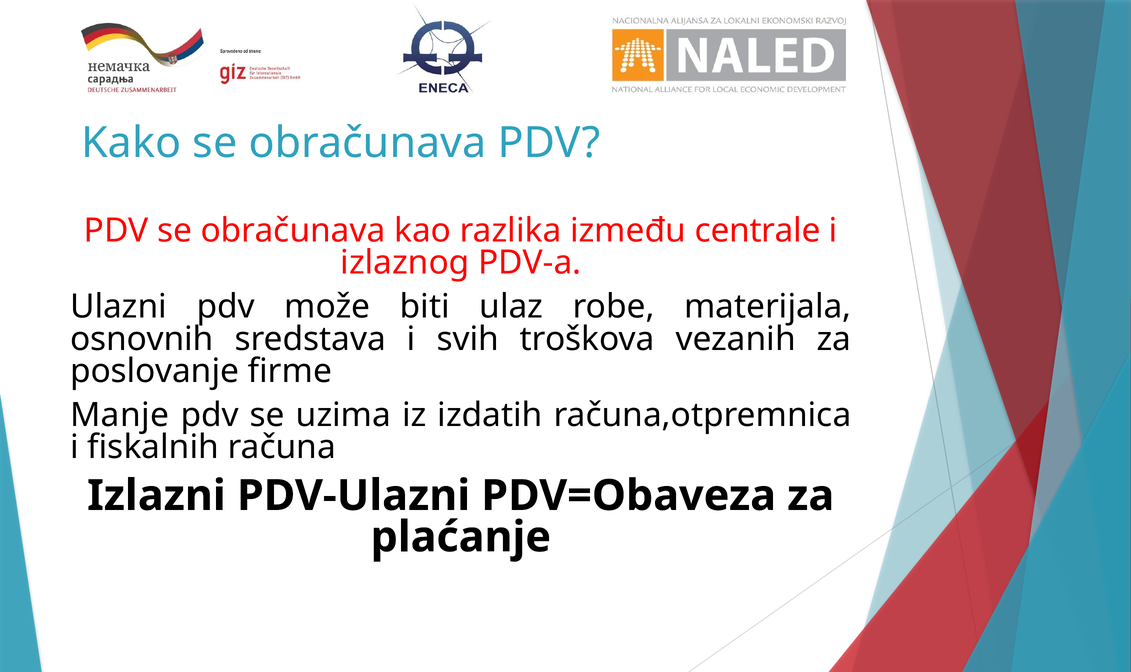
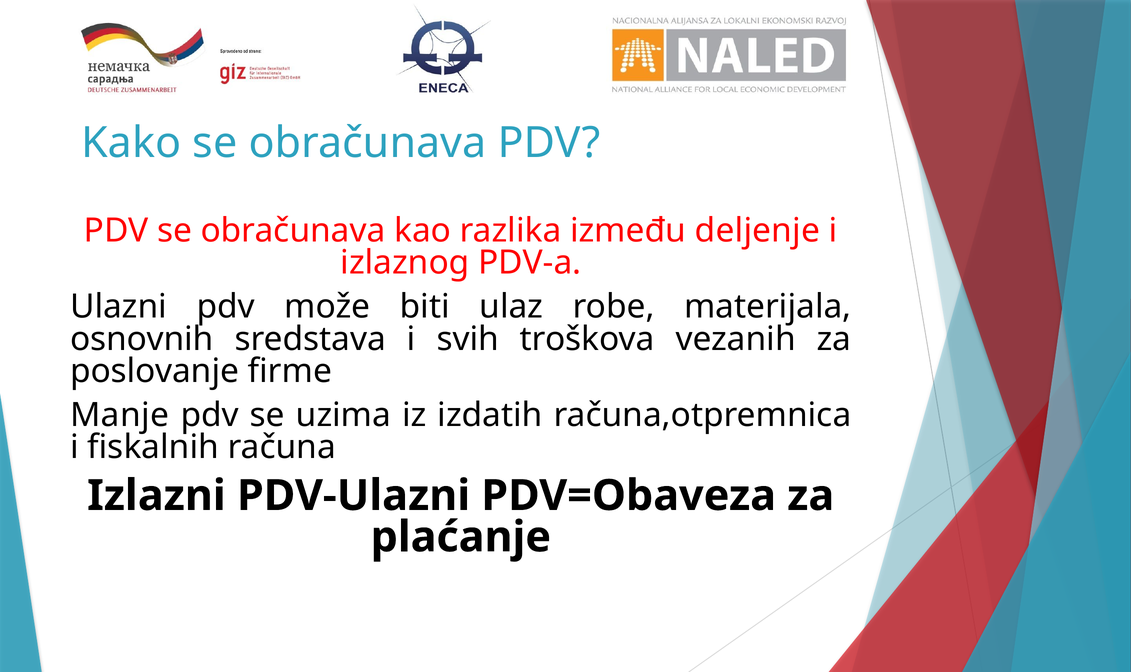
centrale: centrale -> deljenje
